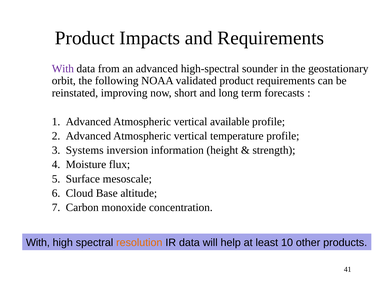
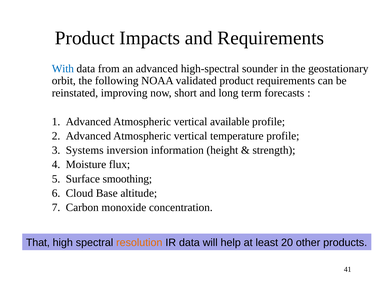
With at (63, 69) colour: purple -> blue
mesoscale: mesoscale -> smoothing
With at (38, 243): With -> That
10: 10 -> 20
